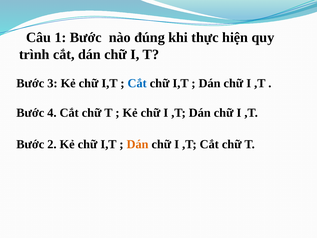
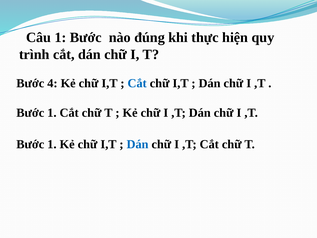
3: 3 -> 4
4 at (52, 113): 4 -> 1
2 at (52, 144): 2 -> 1
Dán at (138, 144) colour: orange -> blue
